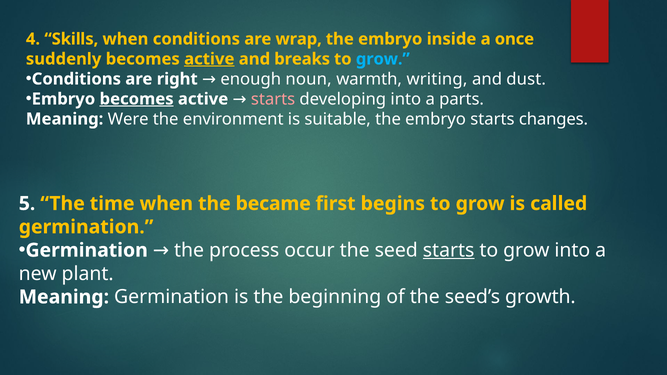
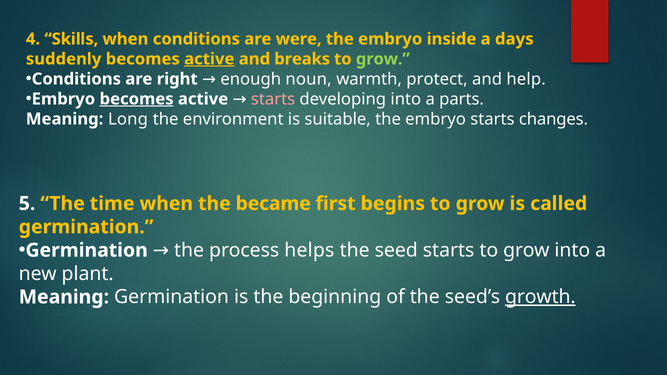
wrap: wrap -> were
once: once -> days
grow at (383, 59) colour: light blue -> light green
writing: writing -> protect
dust: dust -> help
Were: Were -> Long
occur: occur -> helps
starts at (449, 250) underline: present -> none
growth underline: none -> present
